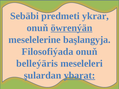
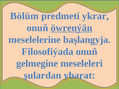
Sebäbi: Sebäbi -> Bölüm
belleýäris: belleýäris -> gelmegine
ybarat underline: present -> none
